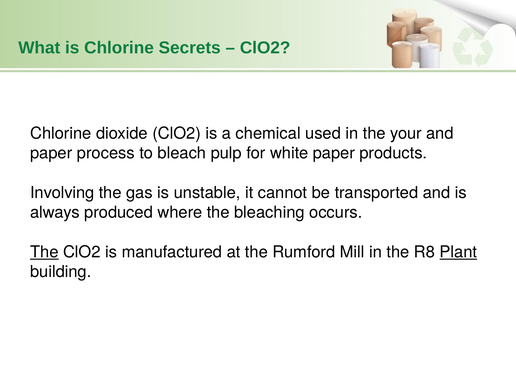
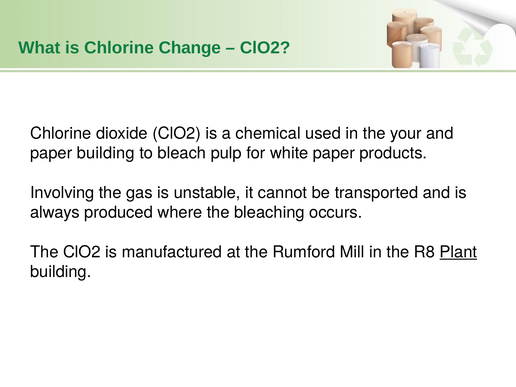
Secrets: Secrets -> Change
paper process: process -> building
The at (44, 252) underline: present -> none
